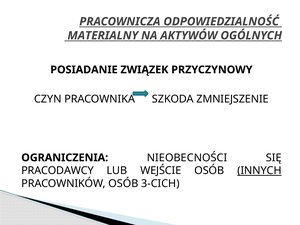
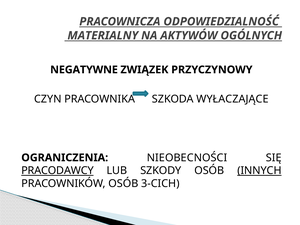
POSIADANIE: POSIADANIE -> NEGATYWNE
ZMNIEJSZENIE: ZMNIEJSZENIE -> WYŁACZAJĄCE
PRACODAWCY underline: none -> present
WEJŚCIE: WEJŚCIE -> SZKODY
